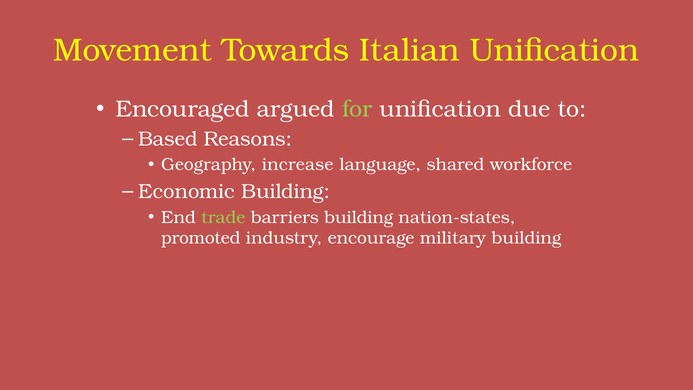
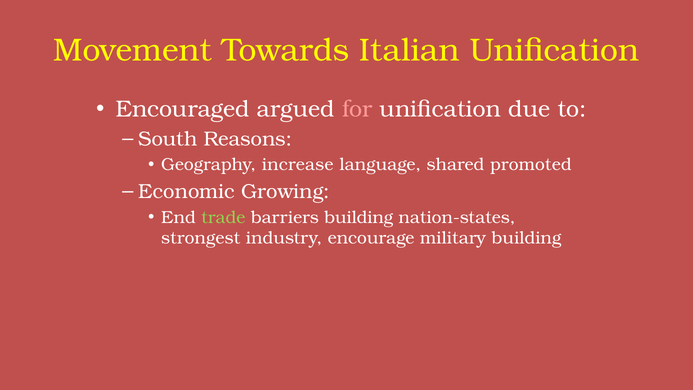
for colour: light green -> pink
Based: Based -> South
workforce: workforce -> promoted
Economic Building: Building -> Growing
promoted: promoted -> strongest
